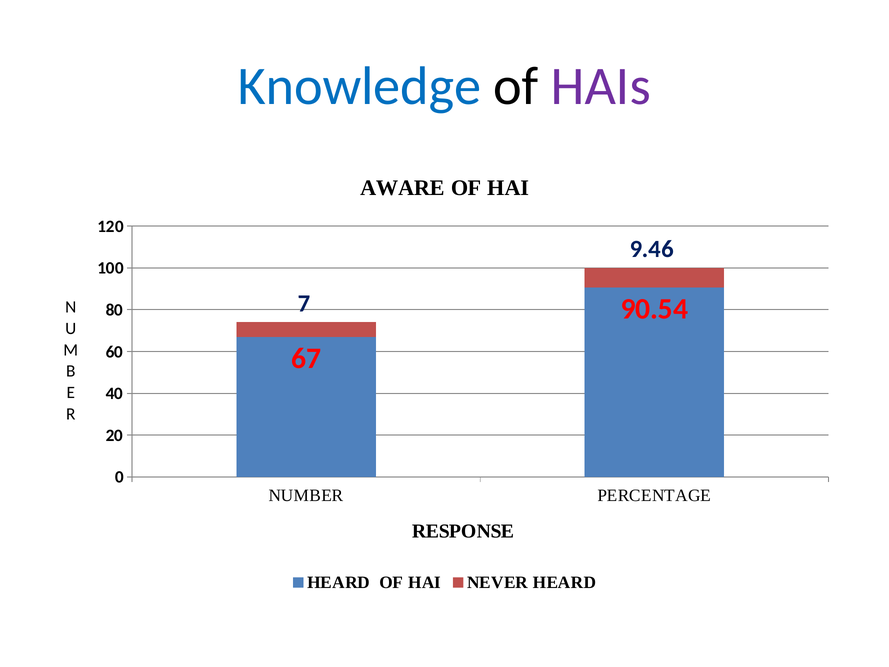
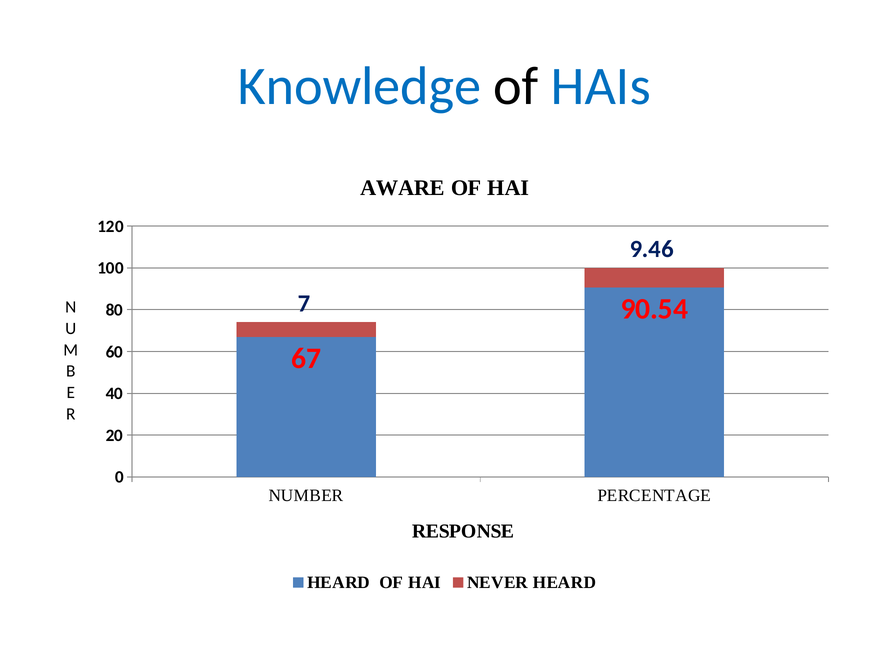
HAIs colour: purple -> blue
